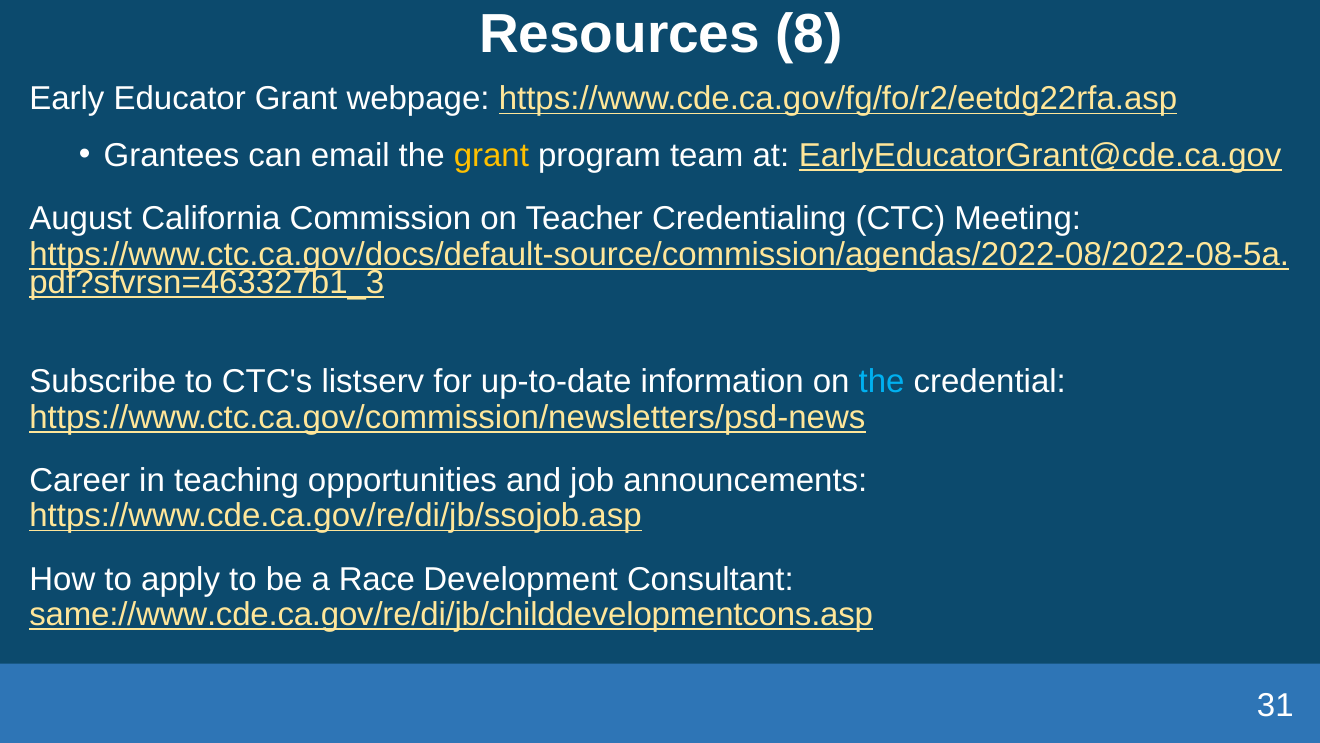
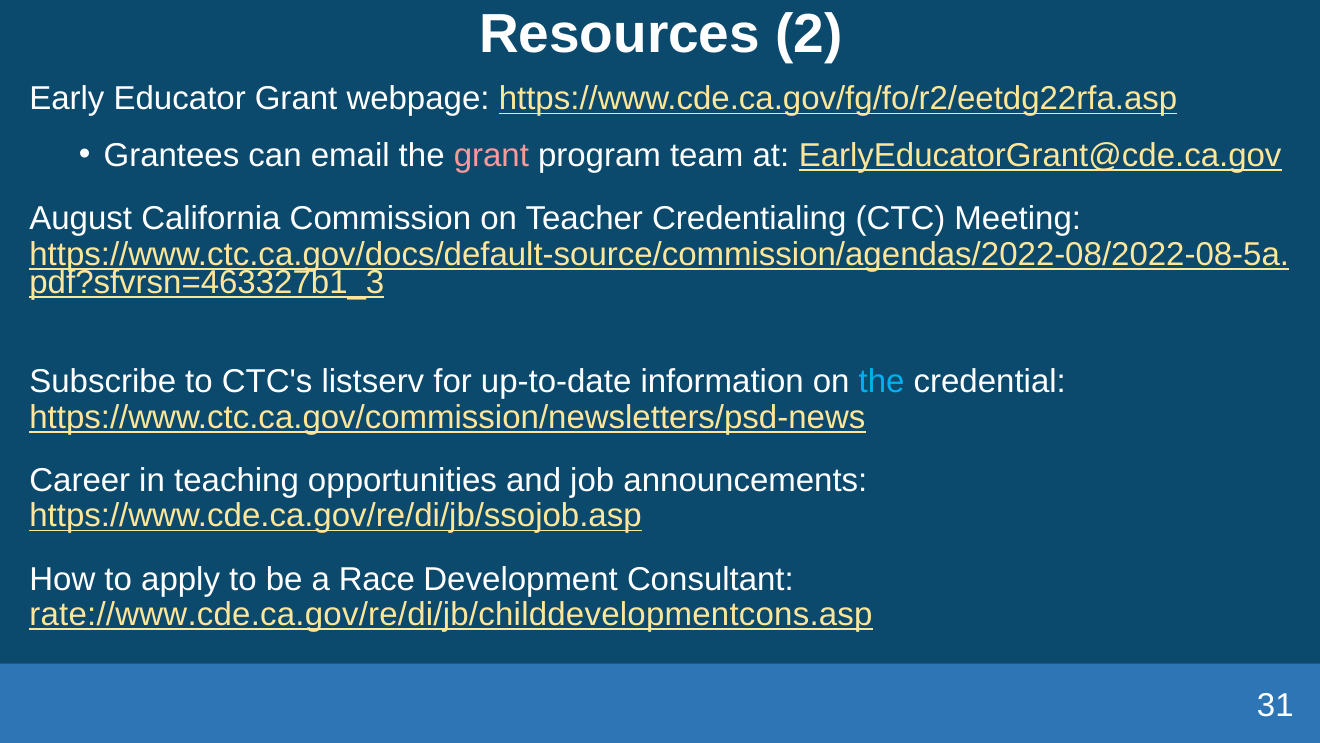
8: 8 -> 2
grant at (491, 155) colour: yellow -> pink
same://www.cde.ca.gov/re/di/jb/childdevelopmentcons.asp: same://www.cde.ca.gov/re/di/jb/childdevelopmentcons.asp -> rate://www.cde.ca.gov/re/di/jb/childdevelopmentcons.asp
